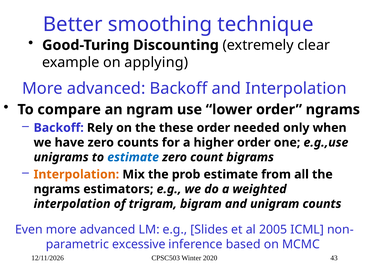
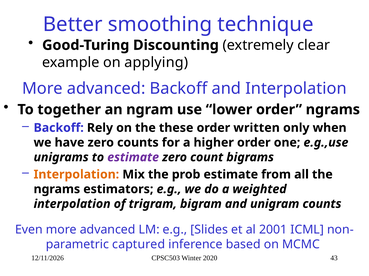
compare: compare -> together
needed: needed -> written
estimate at (133, 158) colour: blue -> purple
2005: 2005 -> 2001
excessive: excessive -> captured
